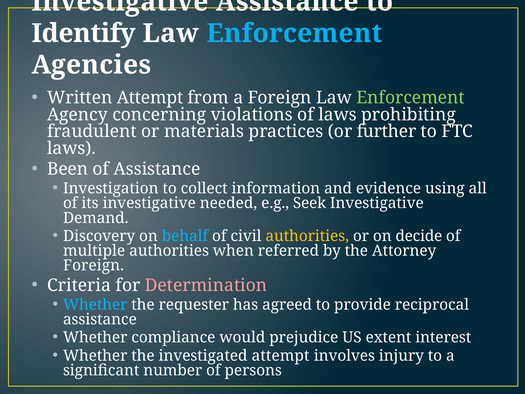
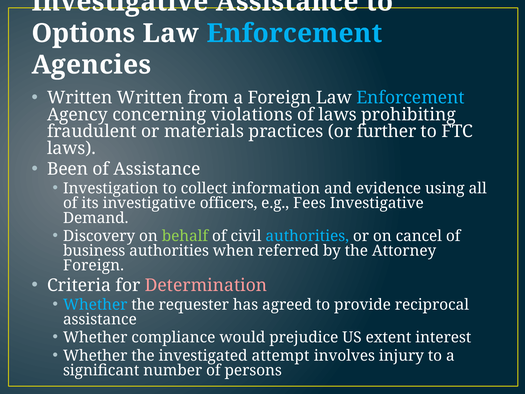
Identify: Identify -> Options
Written Attempt: Attempt -> Written
Enforcement at (411, 98) colour: light green -> light blue
needed: needed -> officers
Seek: Seek -> Fees
behalf colour: light blue -> light green
authorities at (307, 236) colour: yellow -> light blue
decide: decide -> cancel
multiple: multiple -> business
